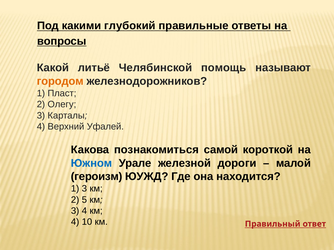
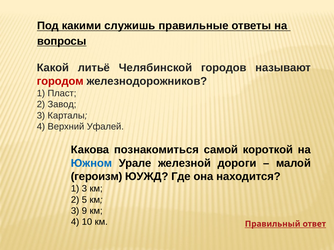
глубокий: глубокий -> служишь
помощь: помощь -> городов
городом colour: orange -> red
Олегу: Олегу -> Завод
3 4: 4 -> 9
